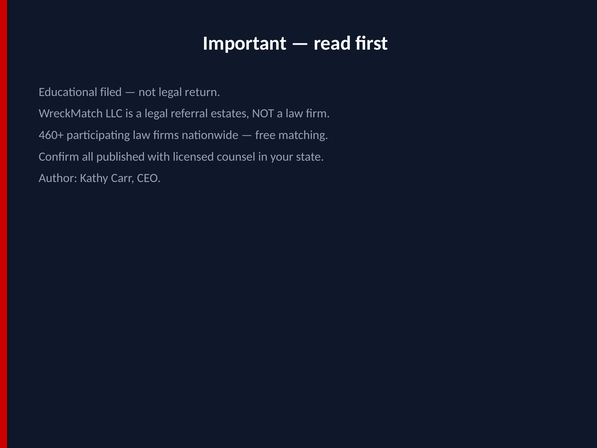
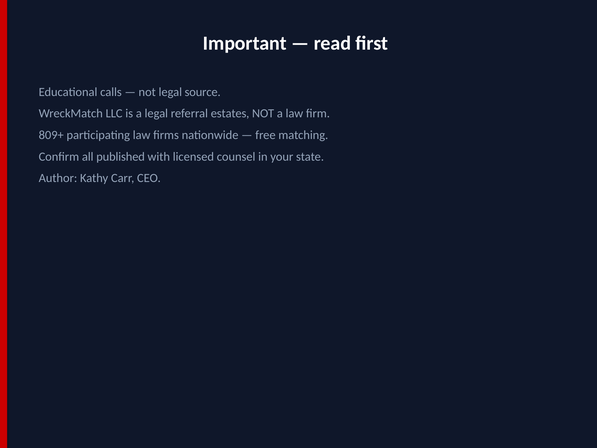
filed: filed -> calls
return: return -> source
460+: 460+ -> 809+
